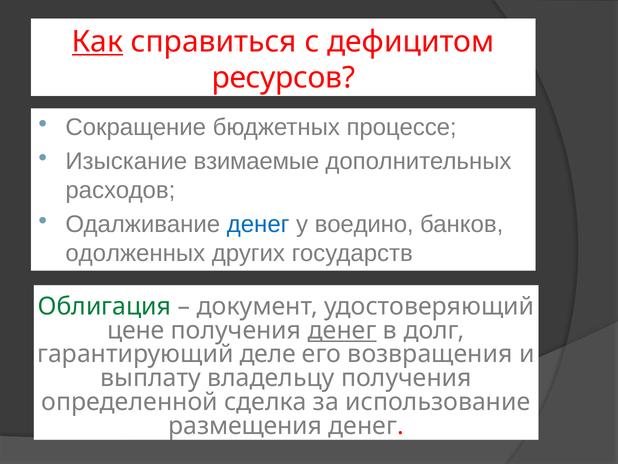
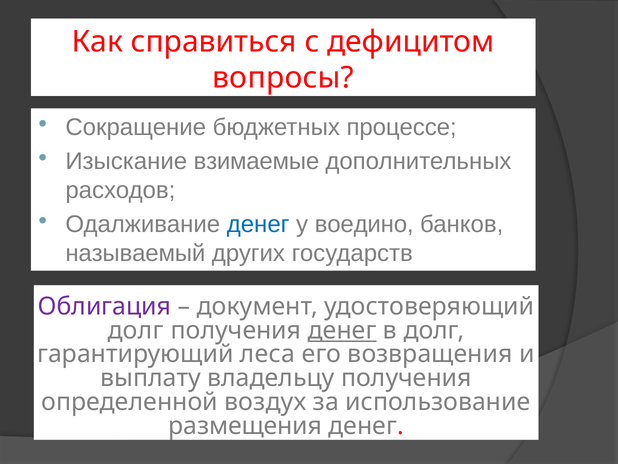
Как underline: present -> none
ресурсов: ресурсов -> вопросы
одолженных: одолженных -> называемый
Облигация colour: green -> purple
цене at (136, 330): цене -> долг
деле: деле -> леса
сделка: сделка -> воздух
